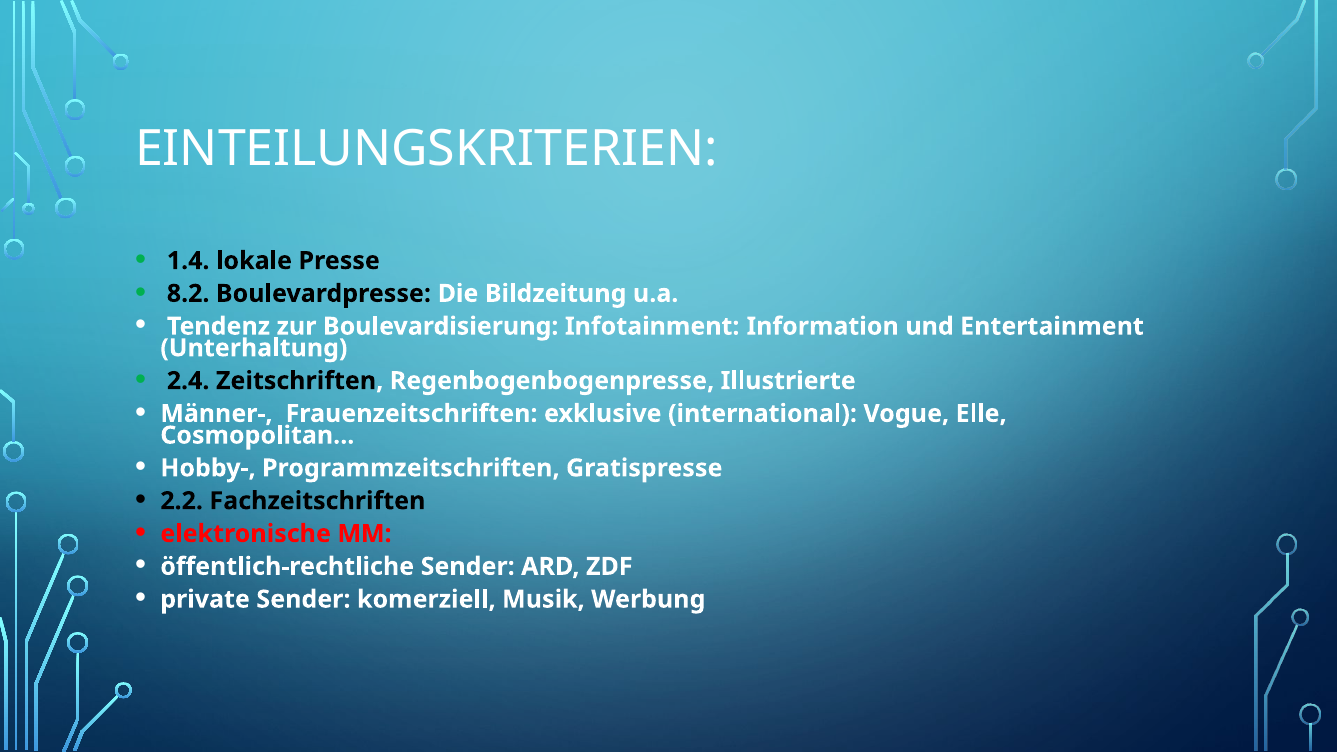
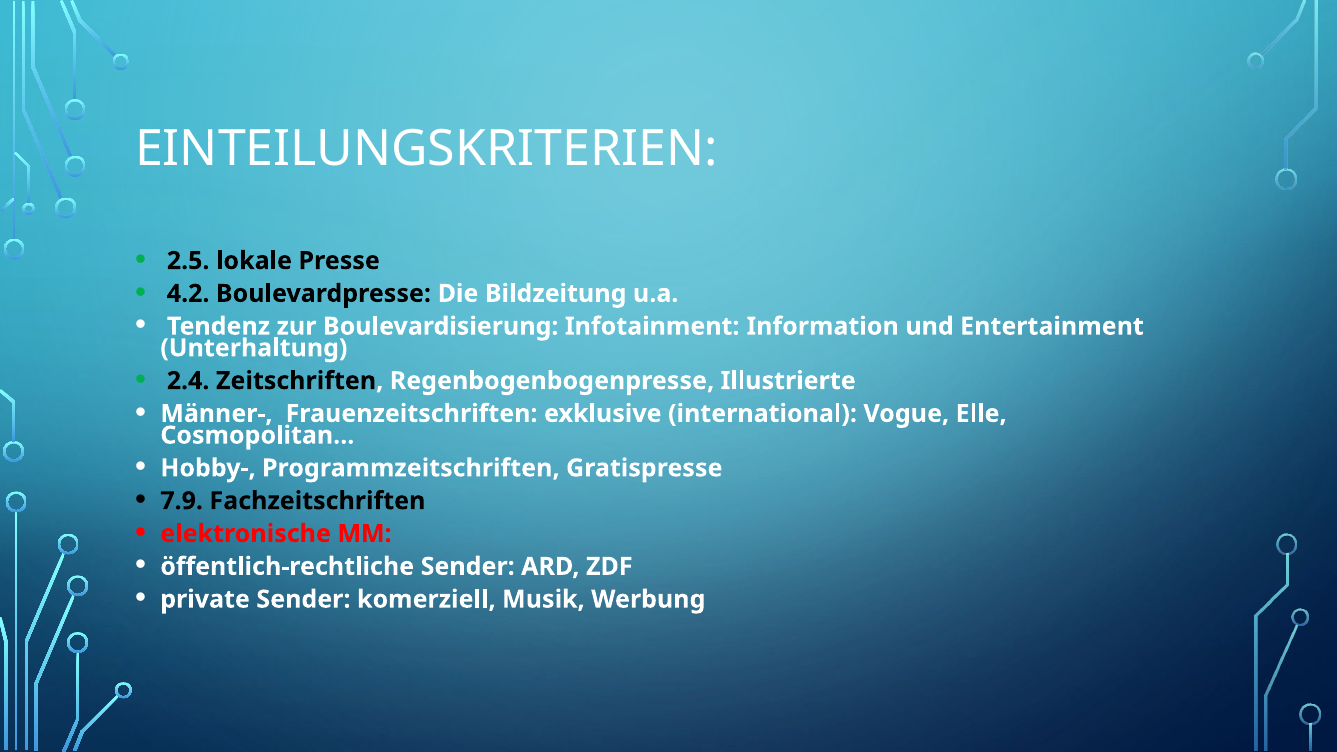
1.4: 1.4 -> 2.5
8.2: 8.2 -> 4.2
2.2: 2.2 -> 7.9
